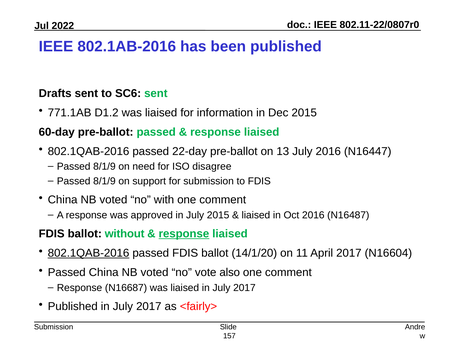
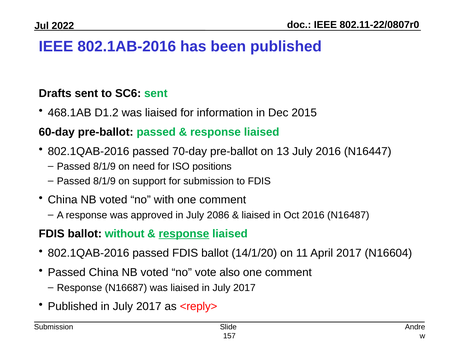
771.1AB: 771.1AB -> 468.1AB
22-day: 22-day -> 70-day
disagree: disagree -> positions
July 2015: 2015 -> 2086
802.1QAB-2016 at (89, 253) underline: present -> none
<fairly>: <fairly> -> <reply>
